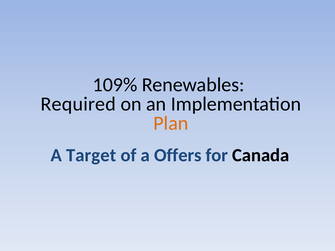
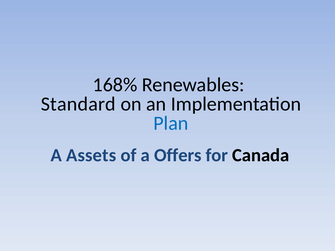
109%: 109% -> 168%
Required: Required -> Standard
Plan colour: orange -> blue
Target: Target -> Assets
